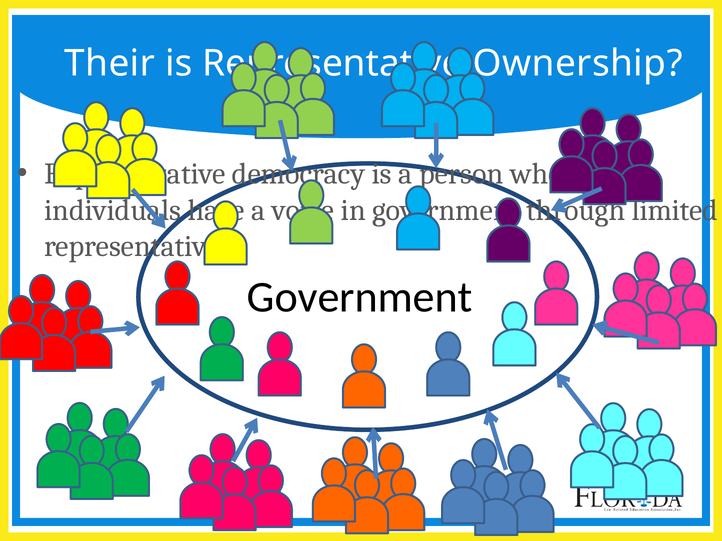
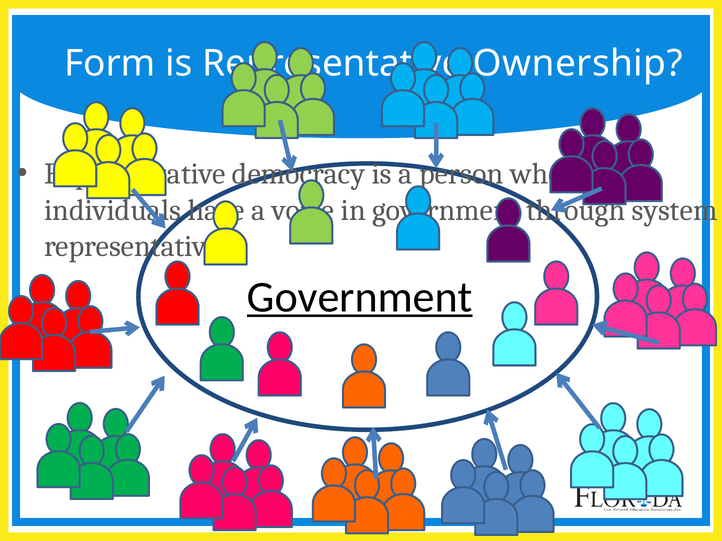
Their: Their -> Form
limited: limited -> system
Government at (360, 297) underline: none -> present
